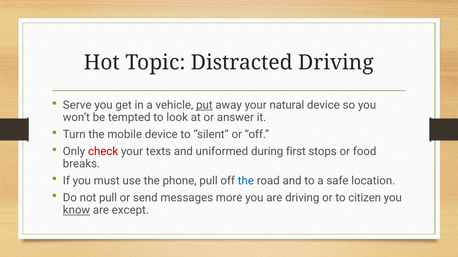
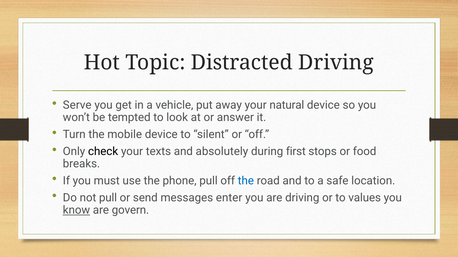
put underline: present -> none
check colour: red -> black
uniformed: uniformed -> absolutely
more: more -> enter
citizen: citizen -> values
except: except -> govern
